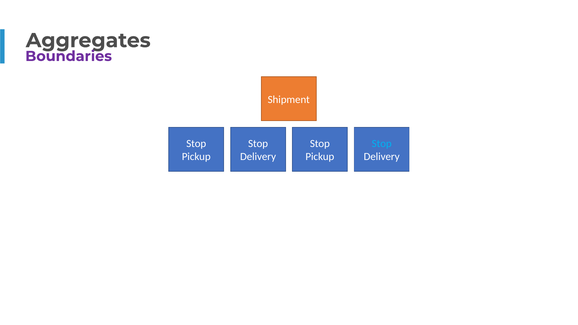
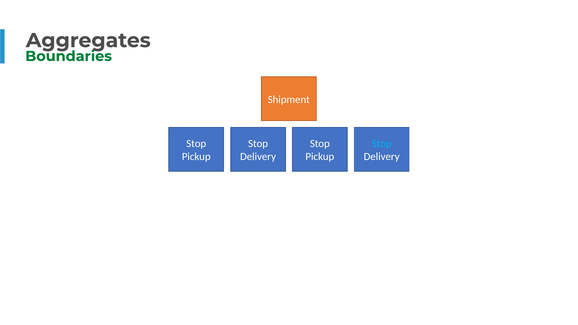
Boundaries colour: purple -> green
